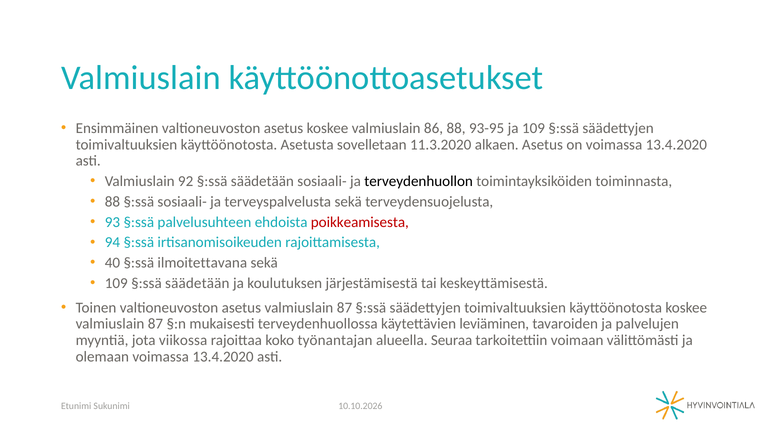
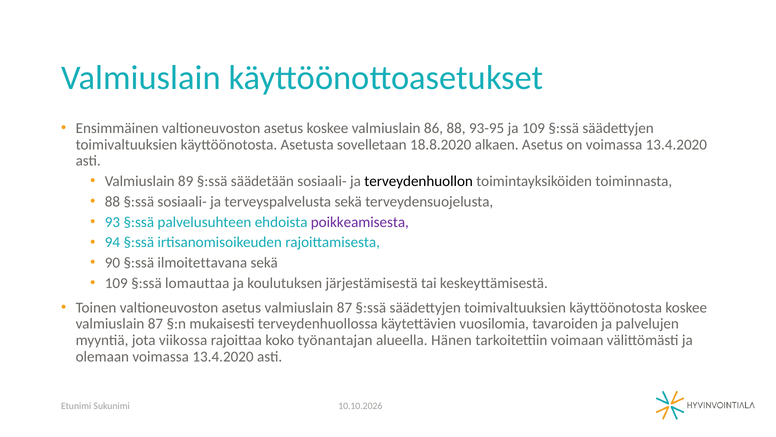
11.3.2020: 11.3.2020 -> 18.8.2020
92: 92 -> 89
poikkeamisesta colour: red -> purple
40: 40 -> 90
109 §:ssä säädetään: säädetään -> lomauttaa
leviäminen: leviäminen -> vuosilomia
Seuraa: Seuraa -> Hänen
